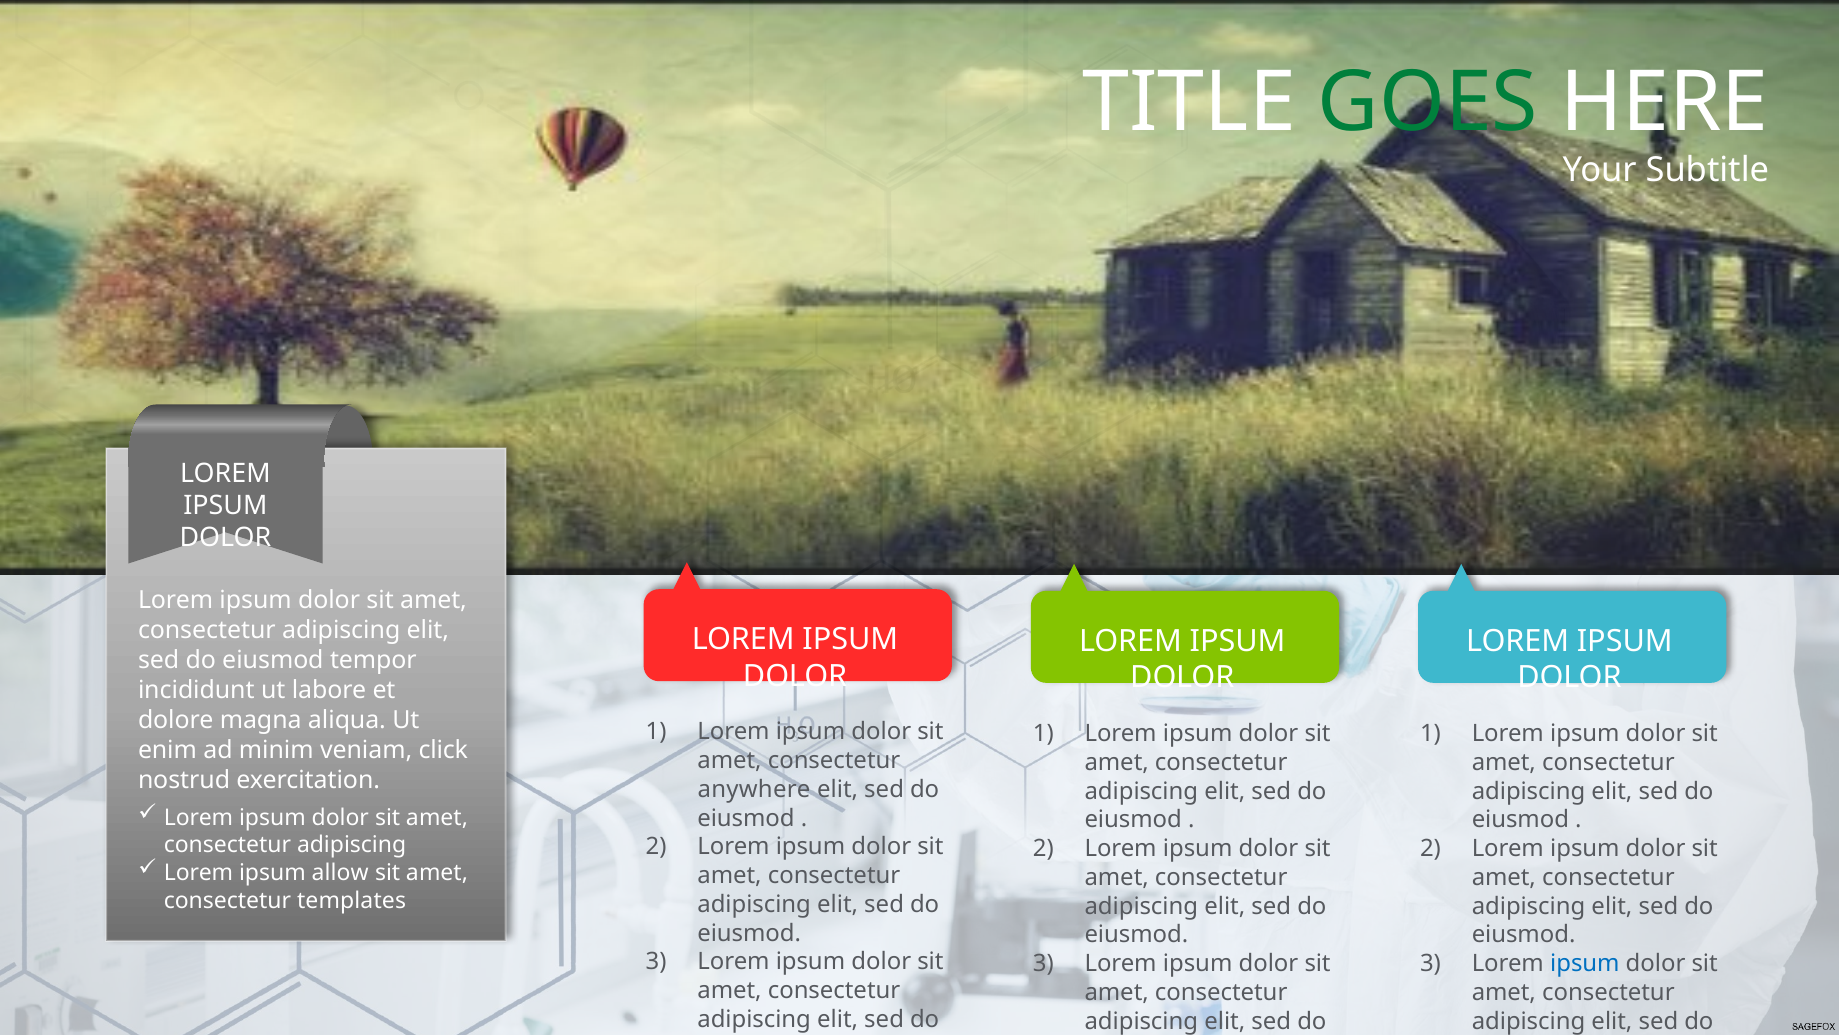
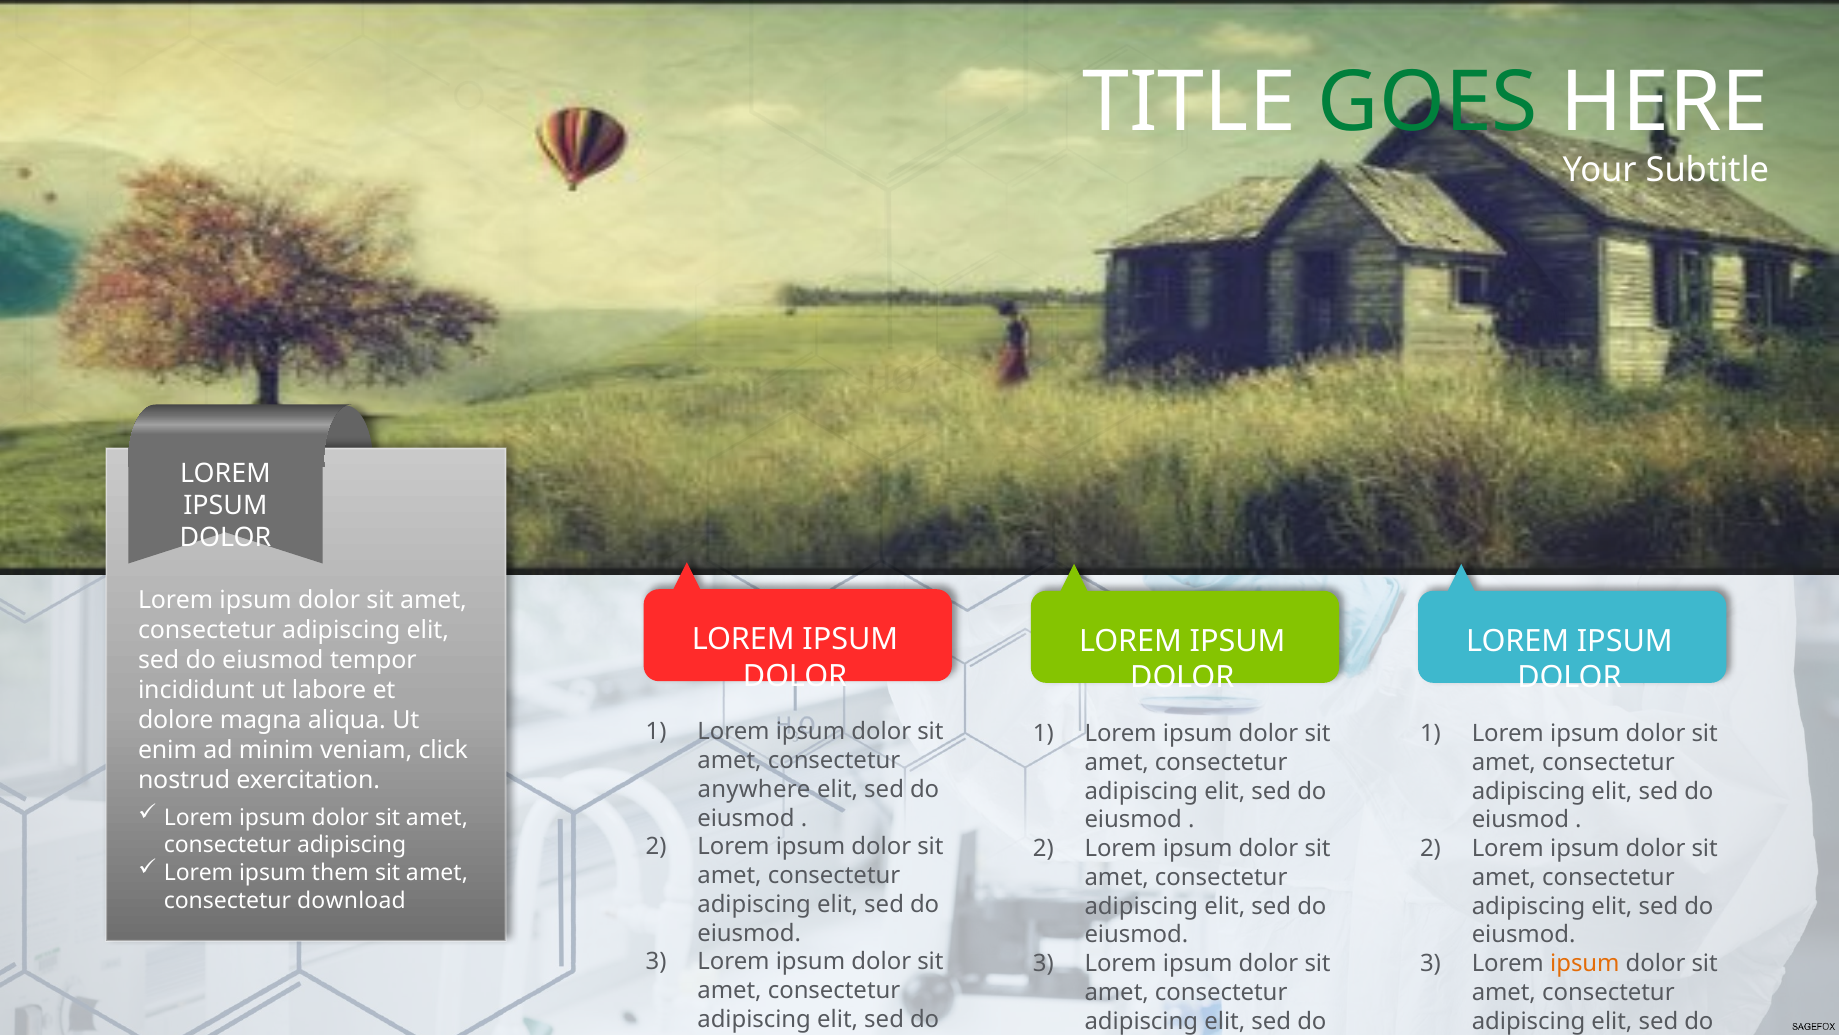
allow: allow -> them
templates: templates -> download
ipsum at (1585, 963) colour: blue -> orange
